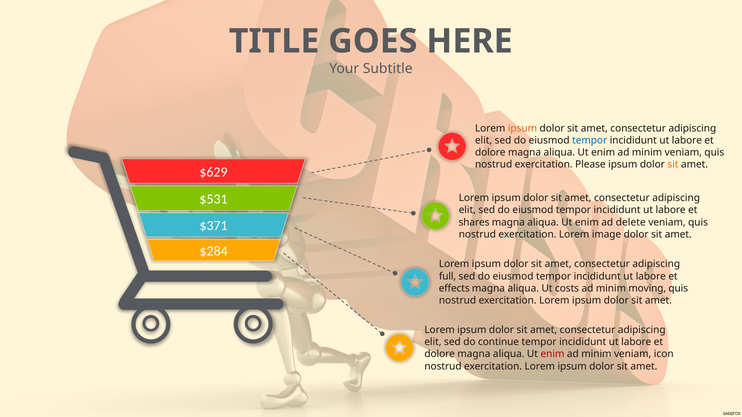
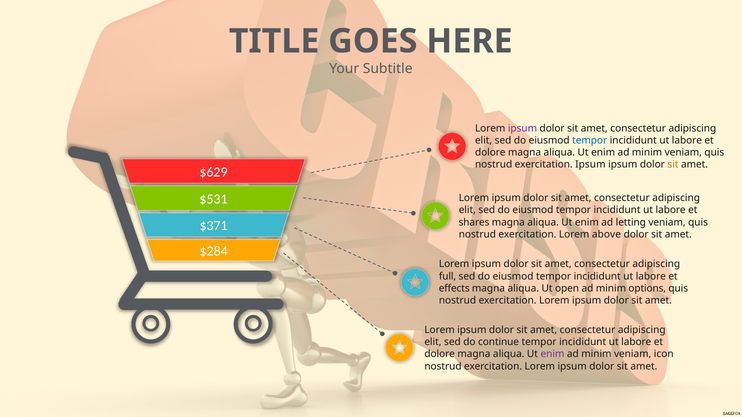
ipsum at (522, 129) colour: orange -> purple
exercitation Please: Please -> Ipsum
delete: delete -> letting
image: image -> above
costs: costs -> open
moving: moving -> options
enim at (552, 354) colour: red -> purple
